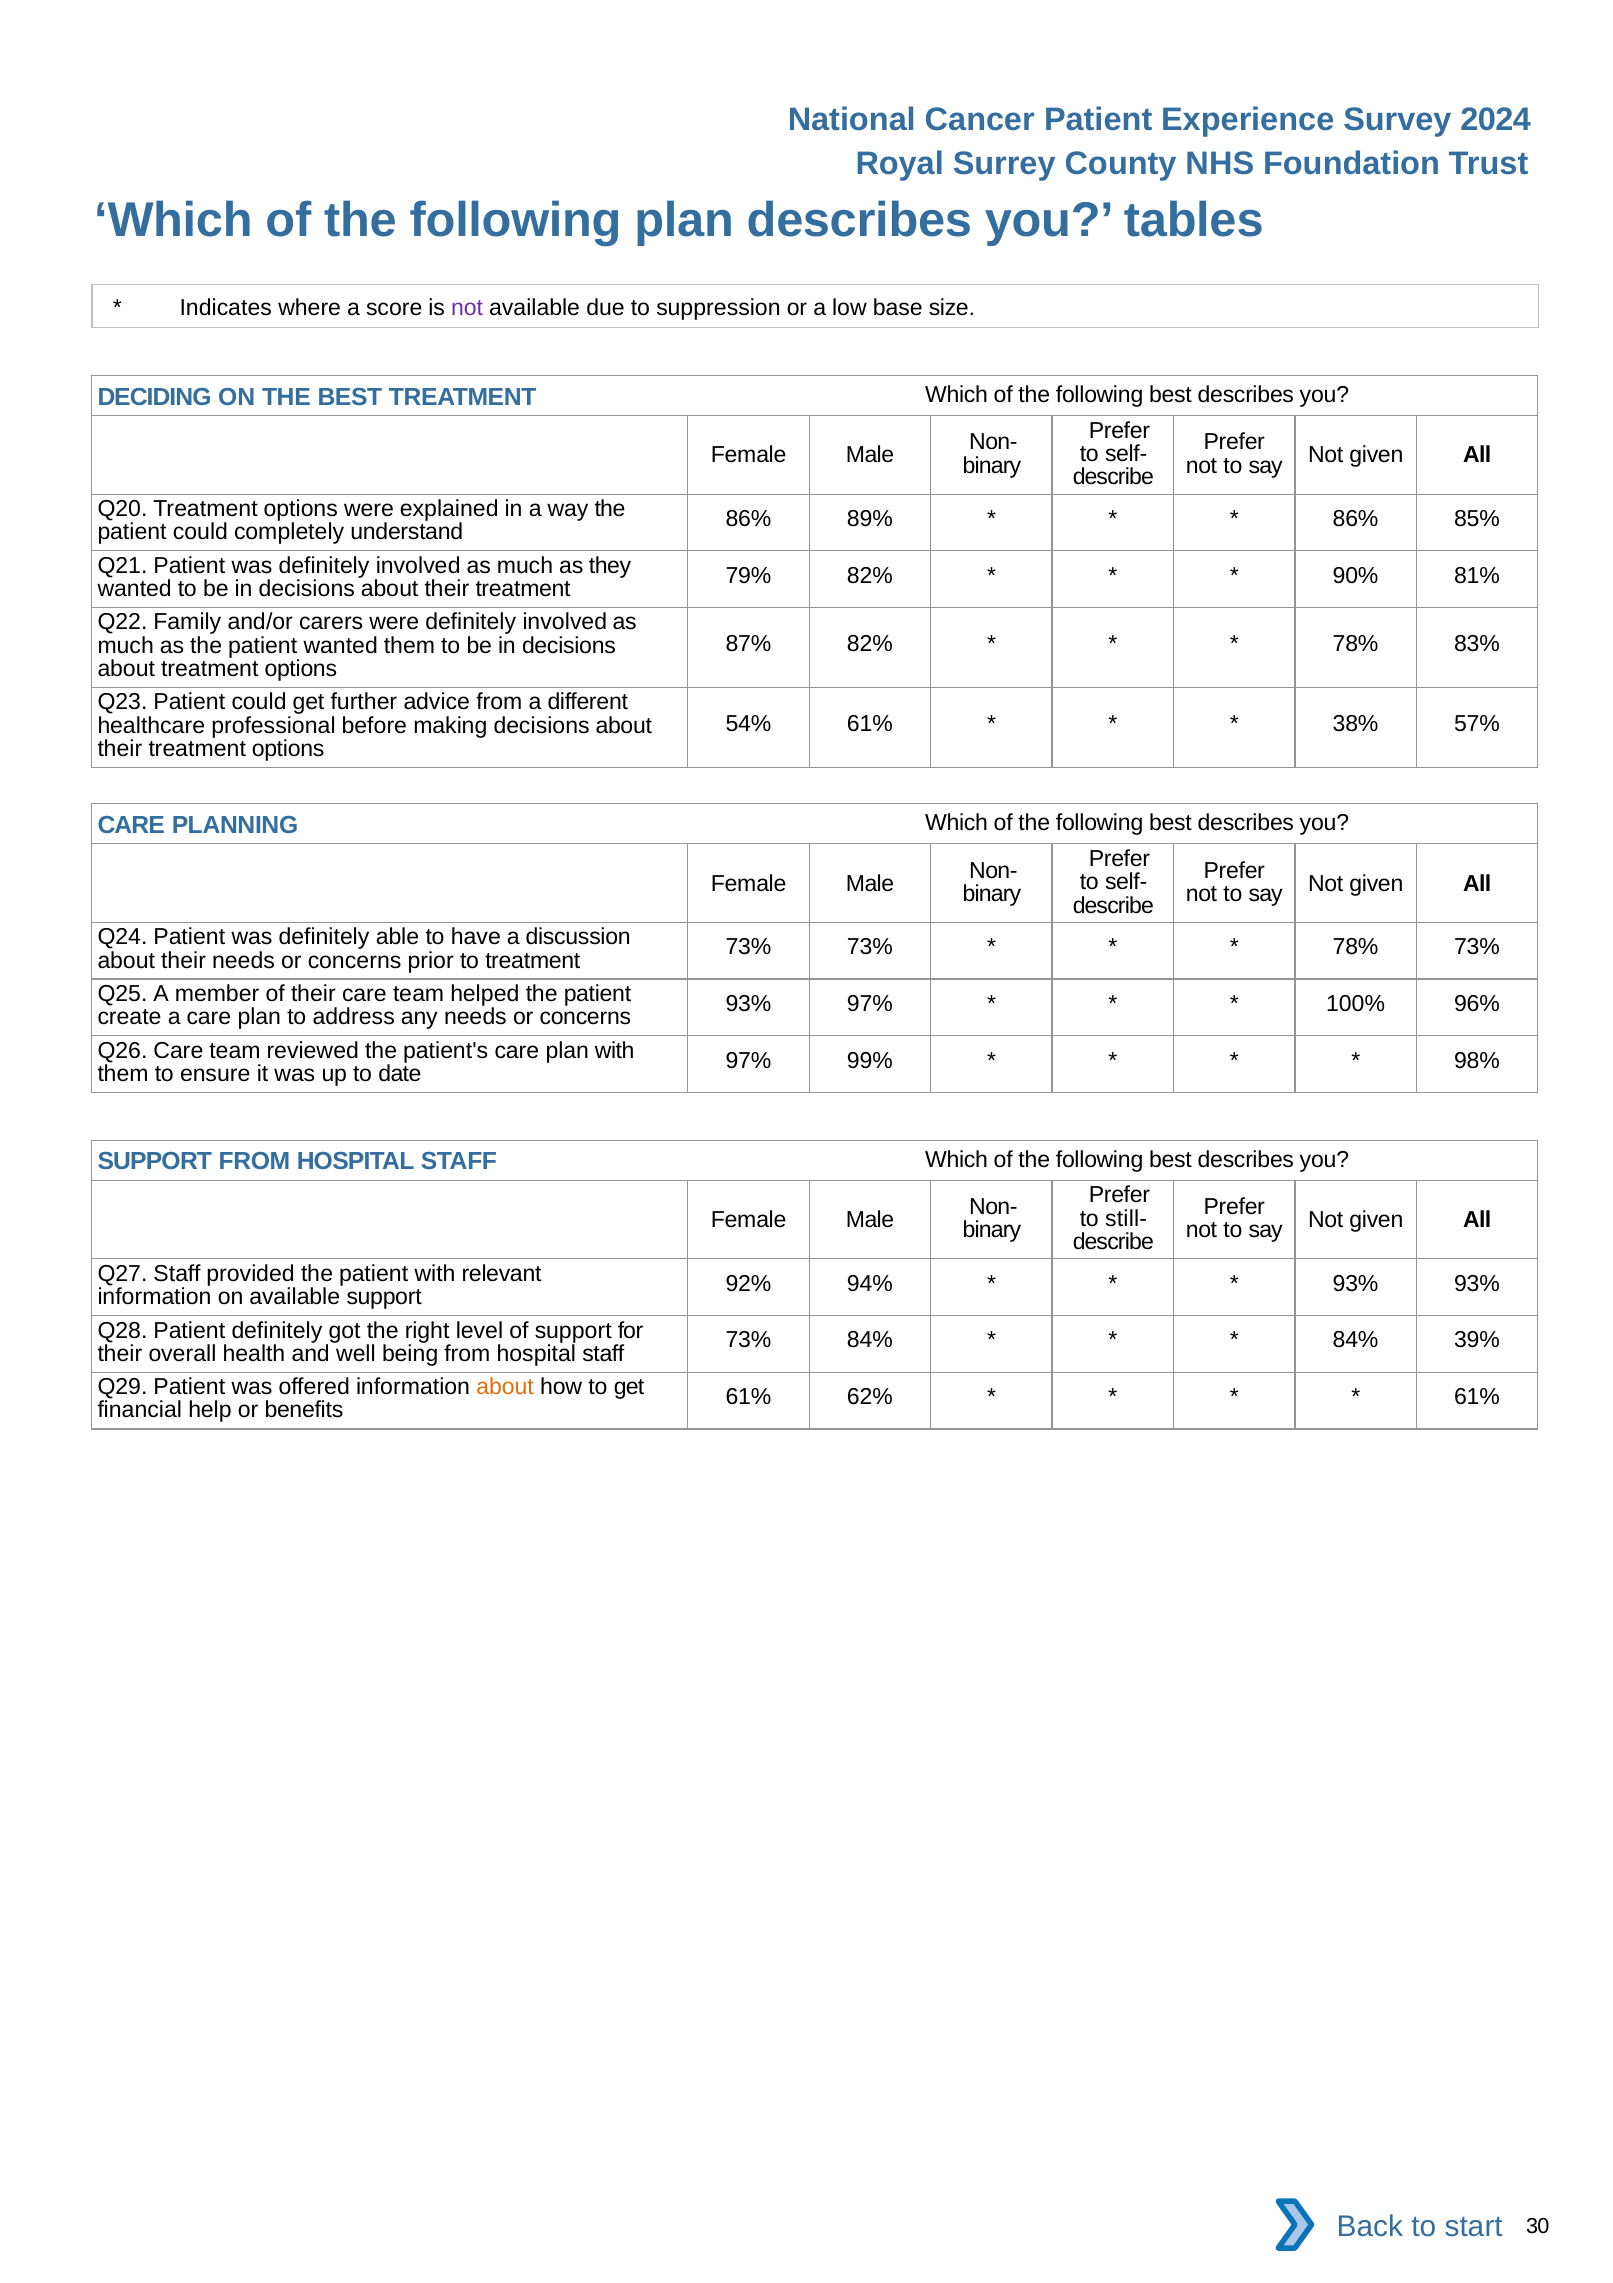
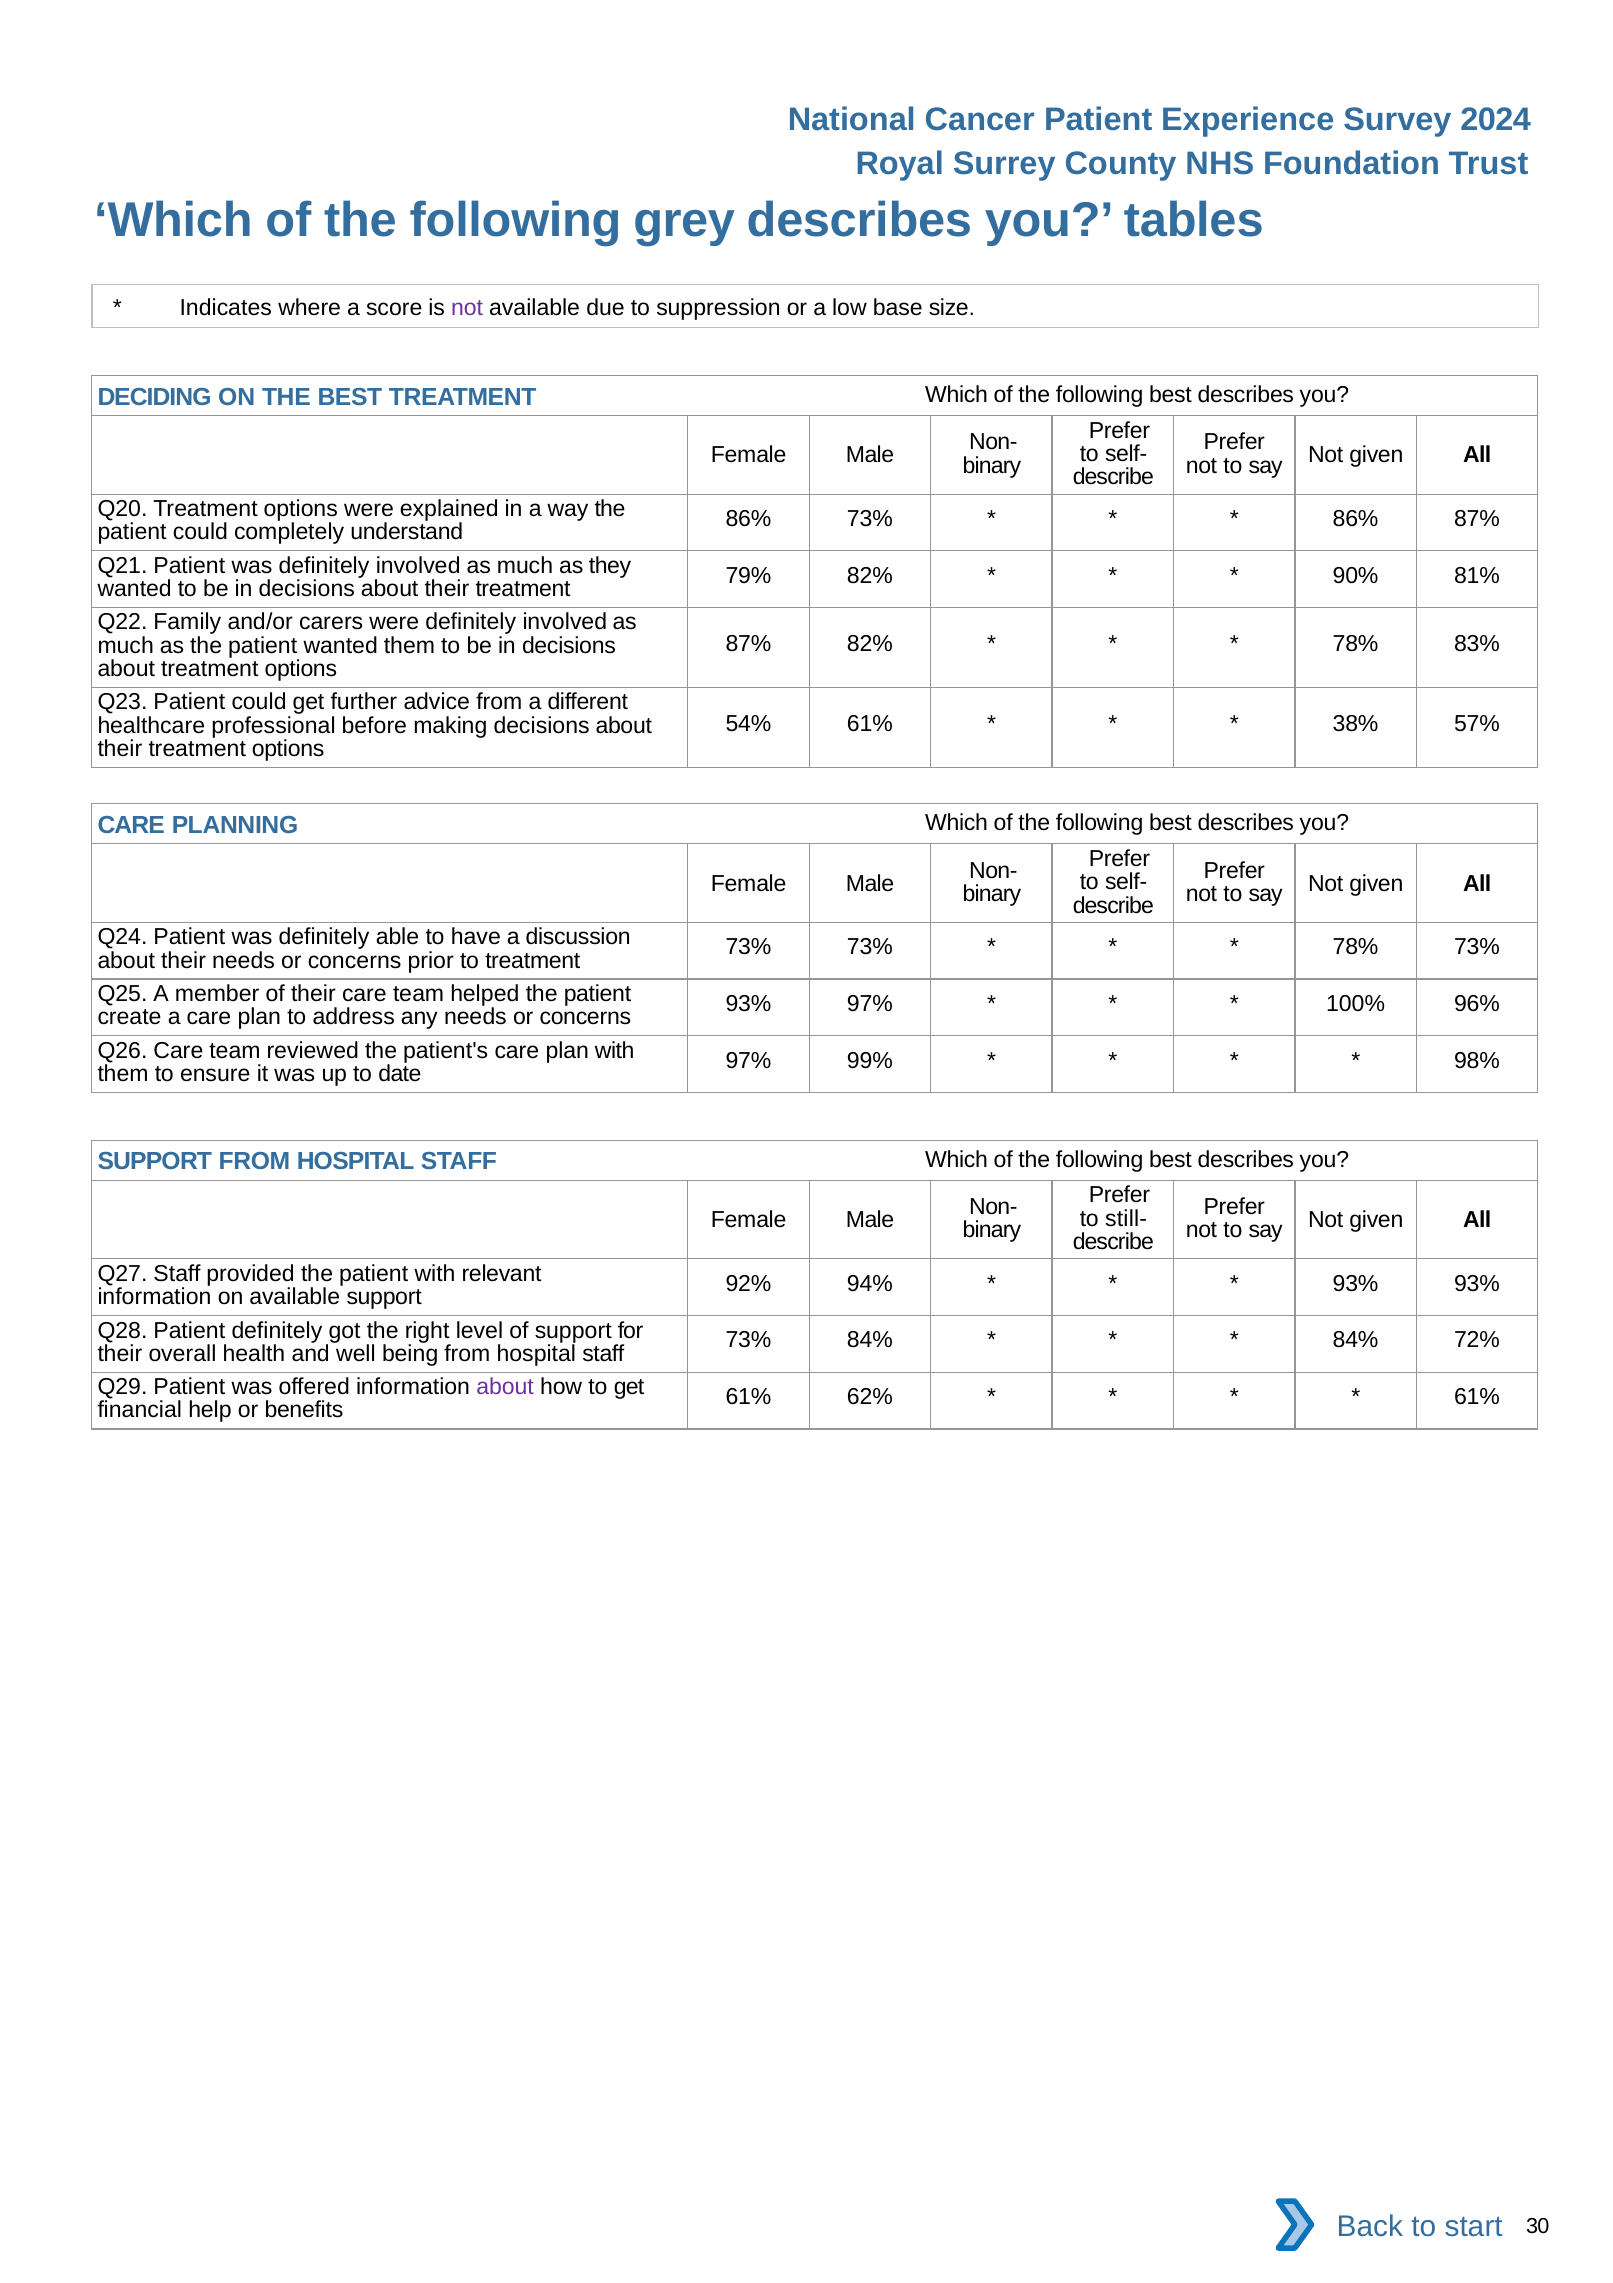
following plan: plan -> grey
86% 89%: 89% -> 73%
86% 85%: 85% -> 87%
39%: 39% -> 72%
about at (505, 1387) colour: orange -> purple
